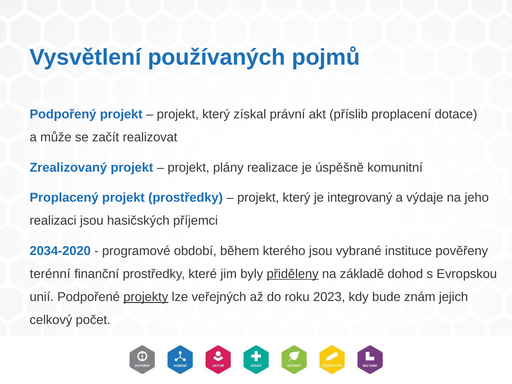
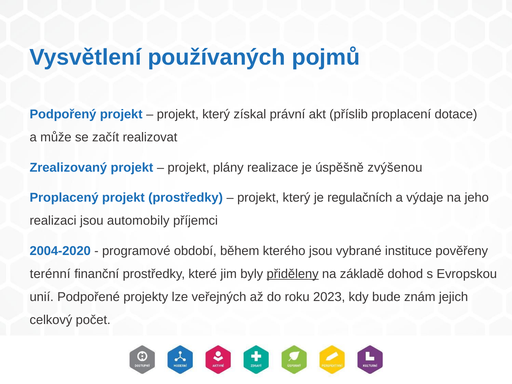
komunitní: komunitní -> zvýšenou
integrovaný: integrovaný -> regulačních
hasičských: hasičských -> automobily
2034-2020: 2034-2020 -> 2004-2020
projekty underline: present -> none
